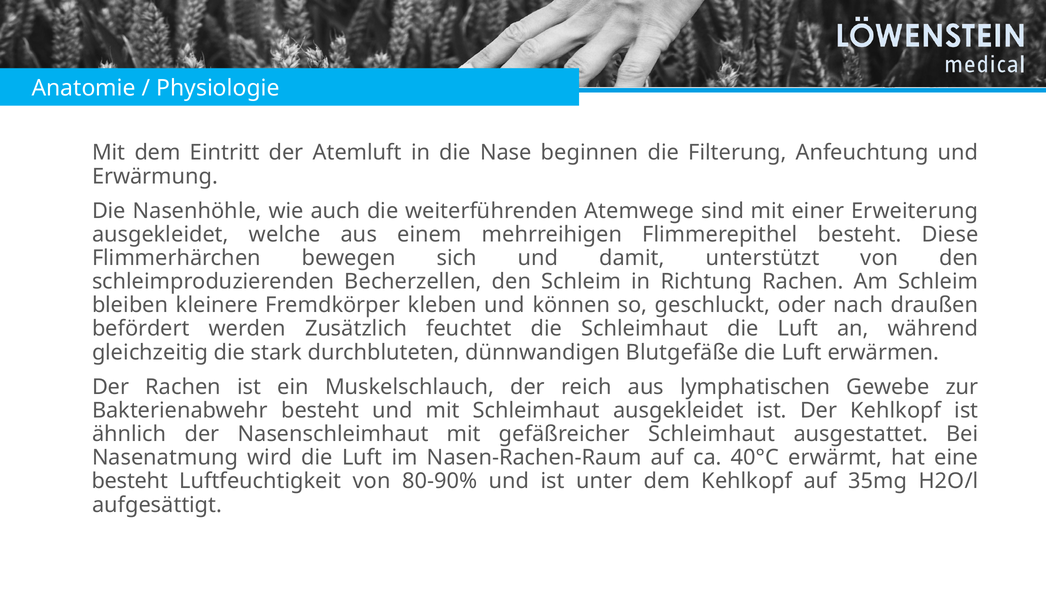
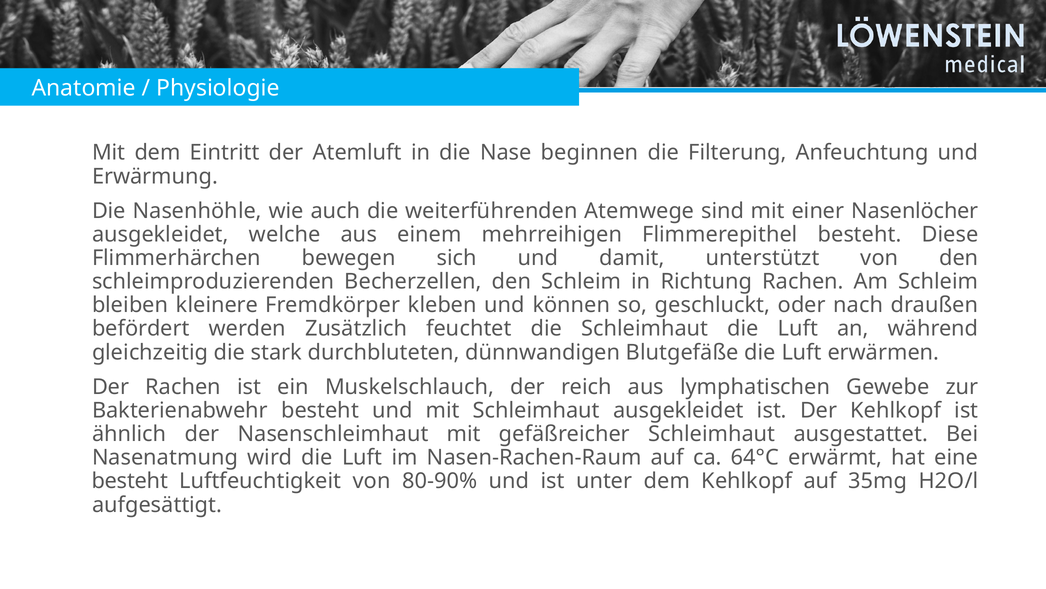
Erweiterung: Erweiterung -> Nasenlöcher
40°C: 40°C -> 64°C
